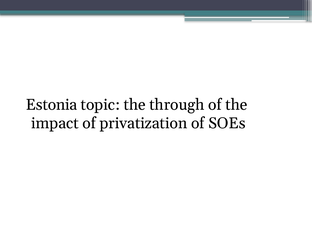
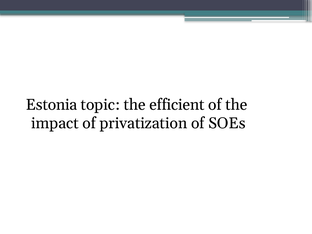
through: through -> efficient
